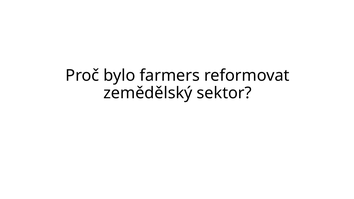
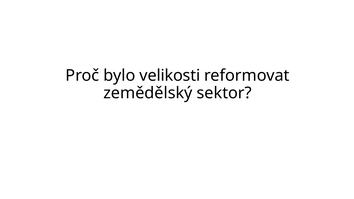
farmers: farmers -> velikosti
